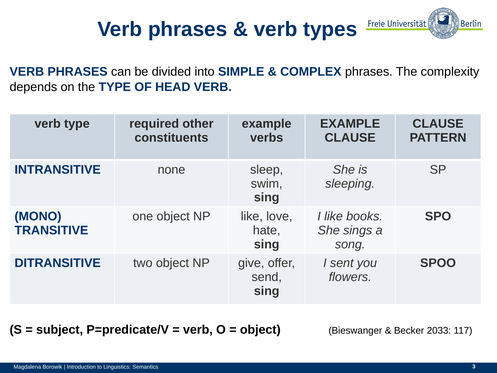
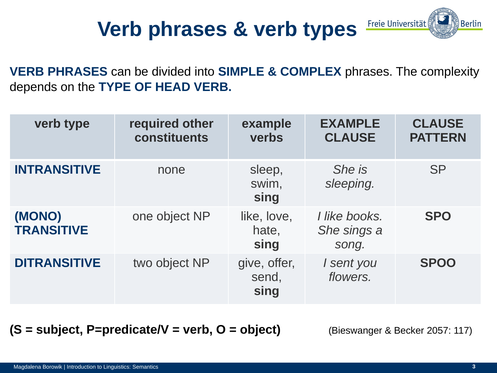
2033: 2033 -> 2057
